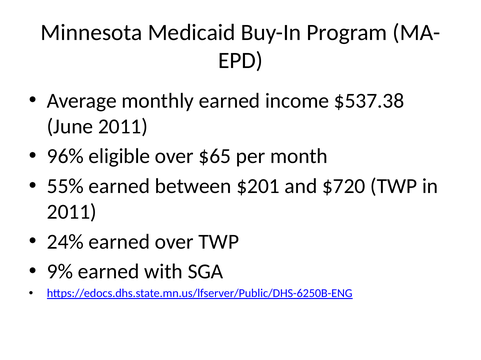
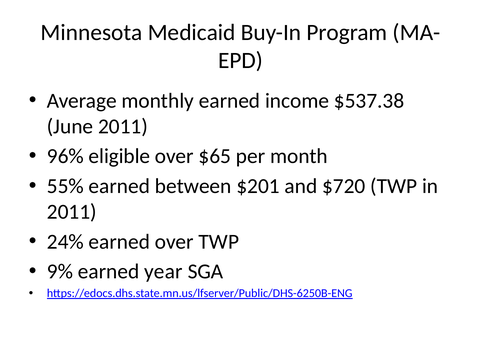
with: with -> year
